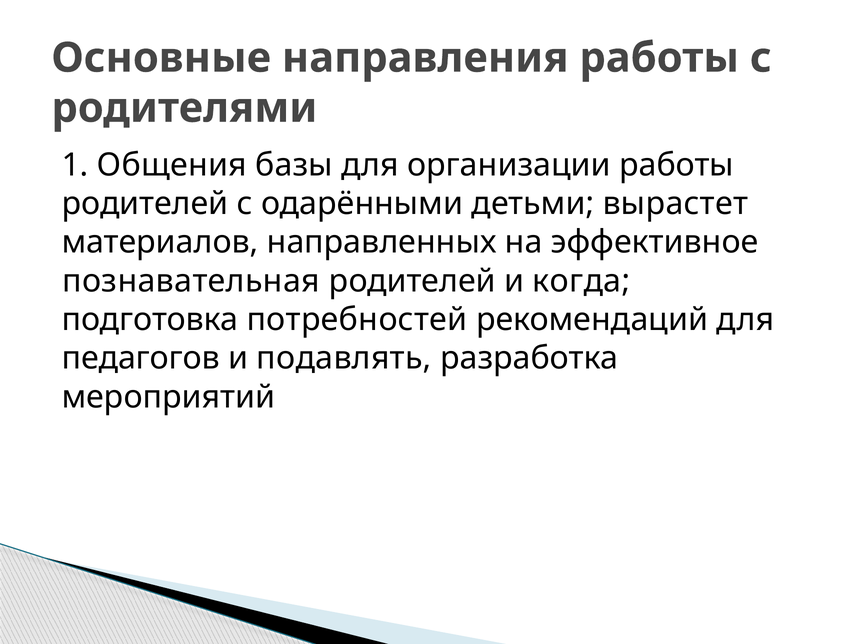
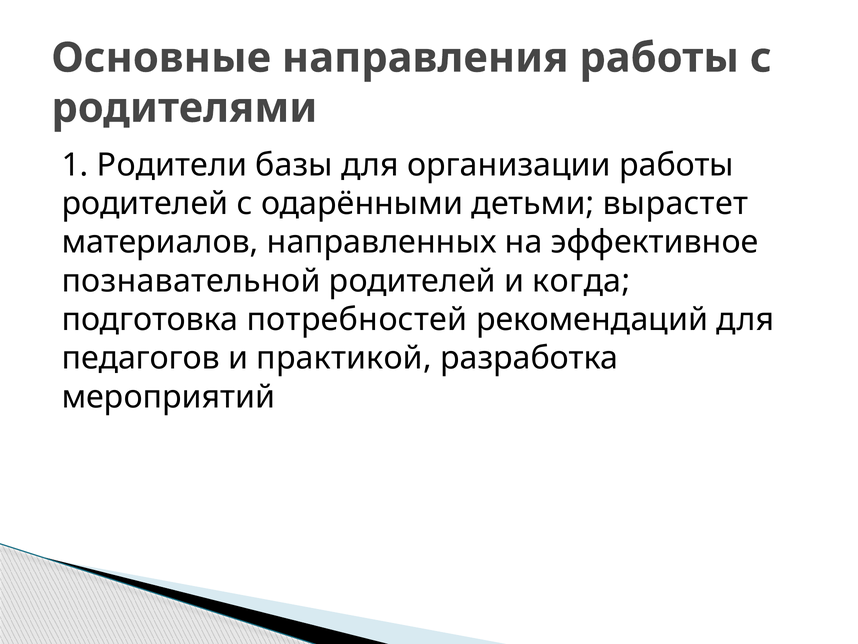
Общения: Общения -> Родители
познавательная: познавательная -> познавательной
подавлять: подавлять -> практикой
